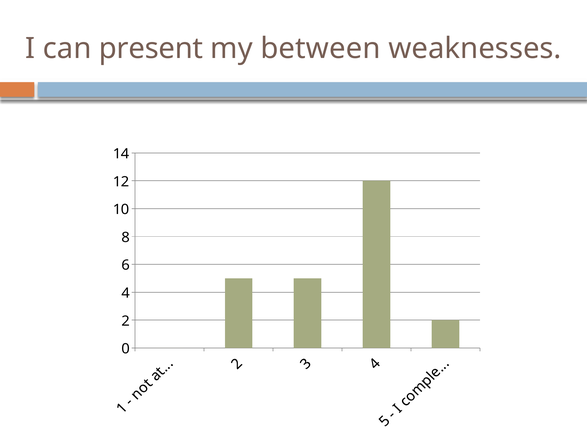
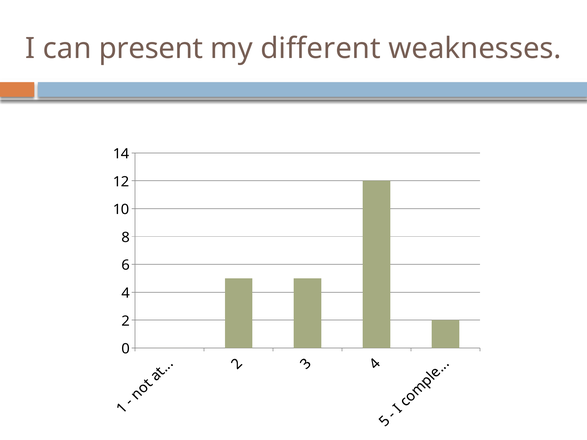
between: between -> different
